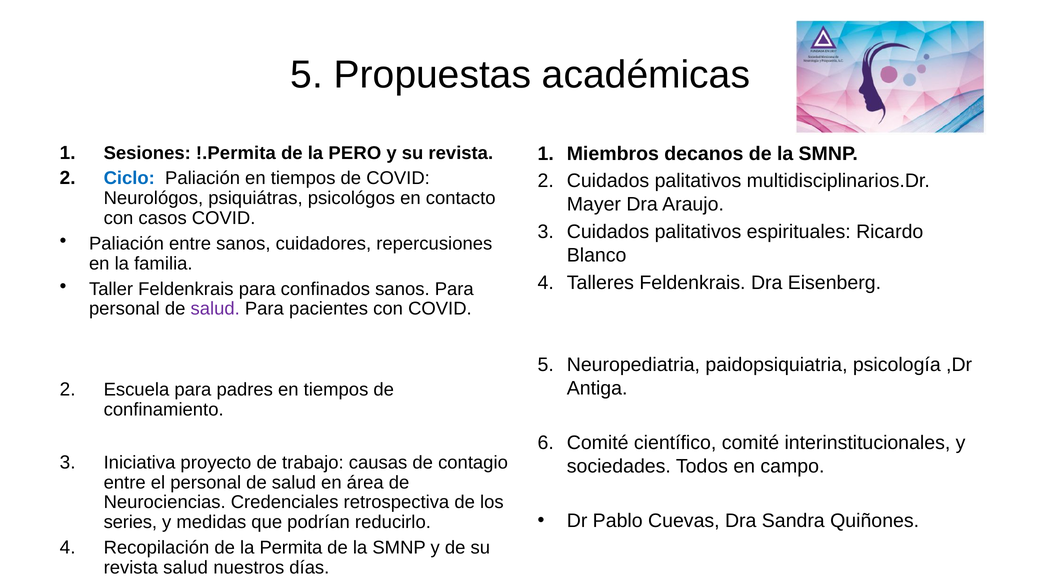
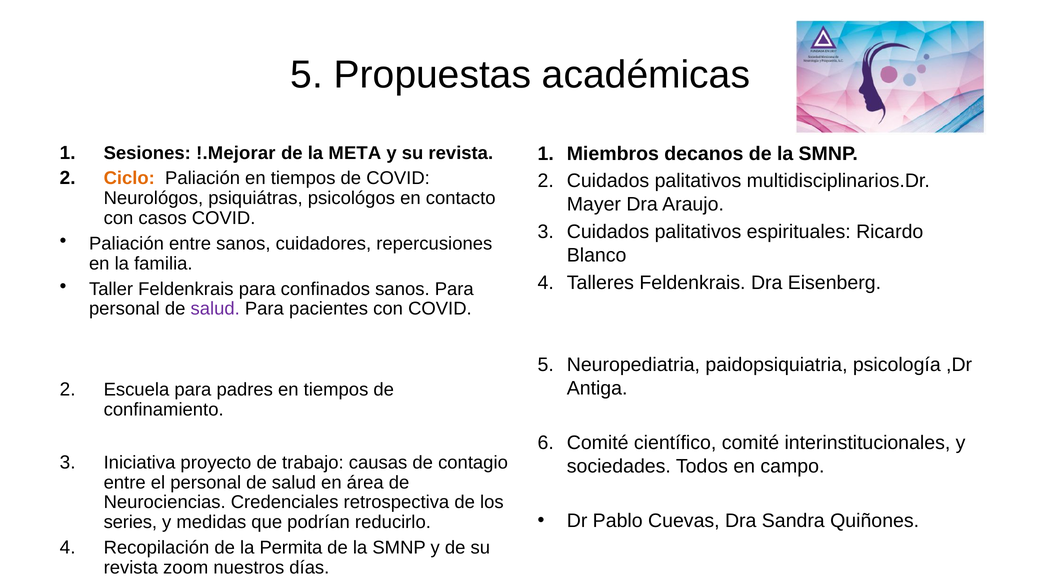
!.Permita: !.Permita -> !.Mejorar
PERO: PERO -> META
Ciclo colour: blue -> orange
revista salud: salud -> zoom
